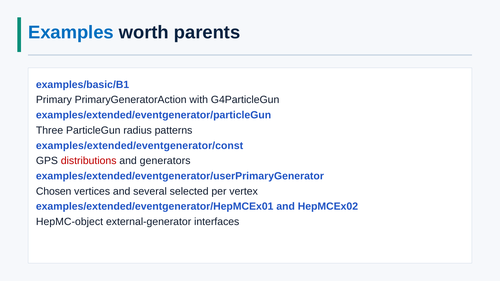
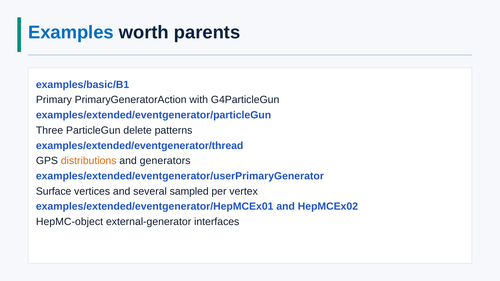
radius: radius -> delete
examples/extended/eventgenerator/const: examples/extended/eventgenerator/const -> examples/extended/eventgenerator/thread
distributions colour: red -> orange
Chosen: Chosen -> Surface
selected: selected -> sampled
